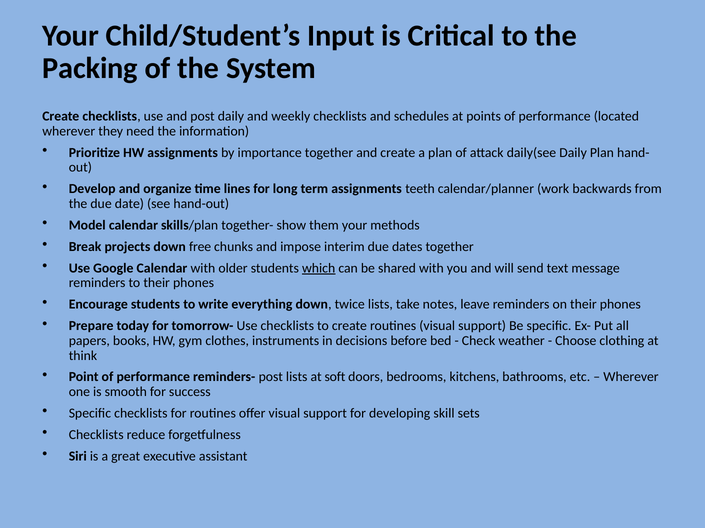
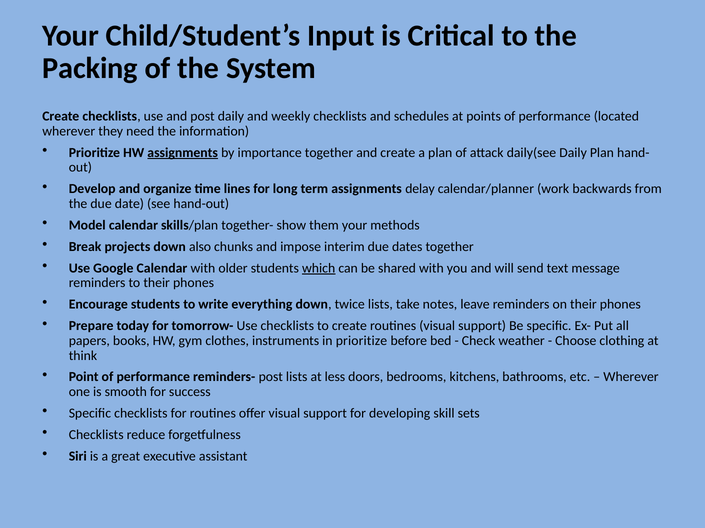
assignments at (183, 153) underline: none -> present
teeth: teeth -> delay
free: free -> also
in decisions: decisions -> prioritize
soft: soft -> less
